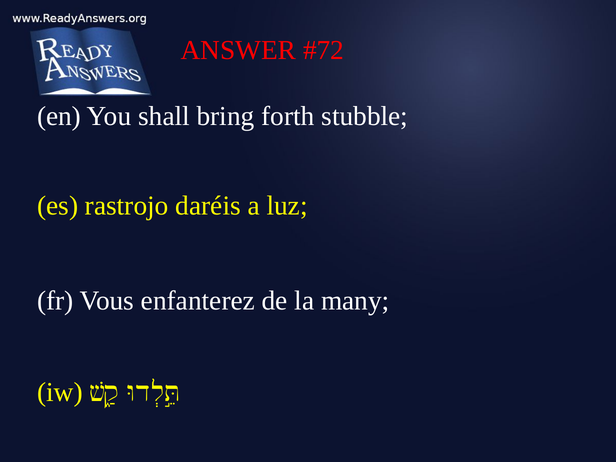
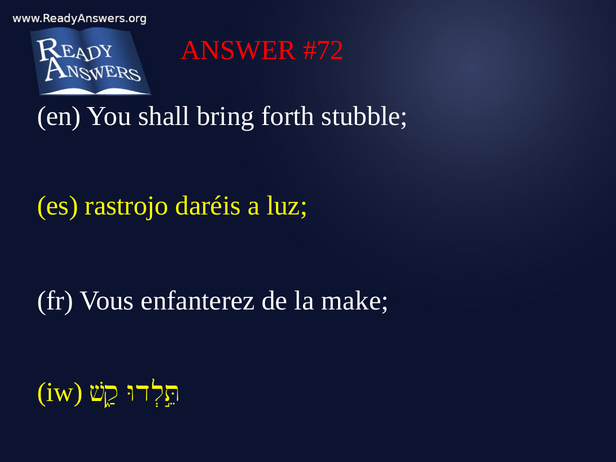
many: many -> make
